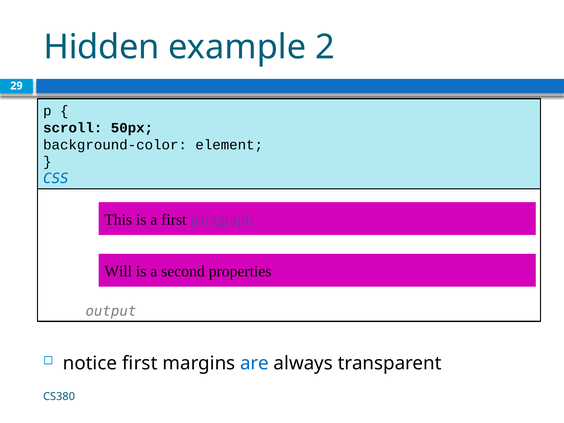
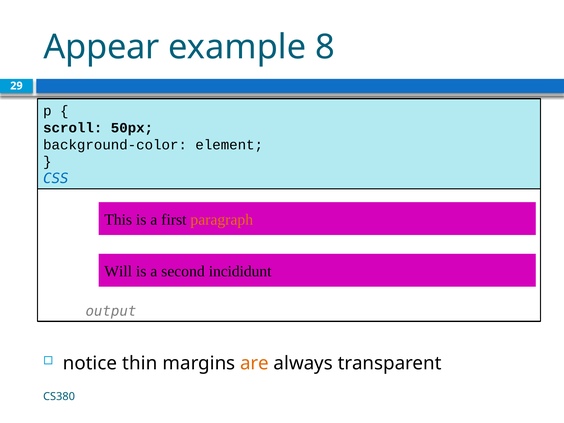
Hidden: Hidden -> Appear
2: 2 -> 8
paragraph colour: purple -> orange
properties: properties -> incididunt
notice first: first -> thin
are colour: blue -> orange
